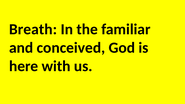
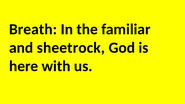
conceived: conceived -> sheetrock
